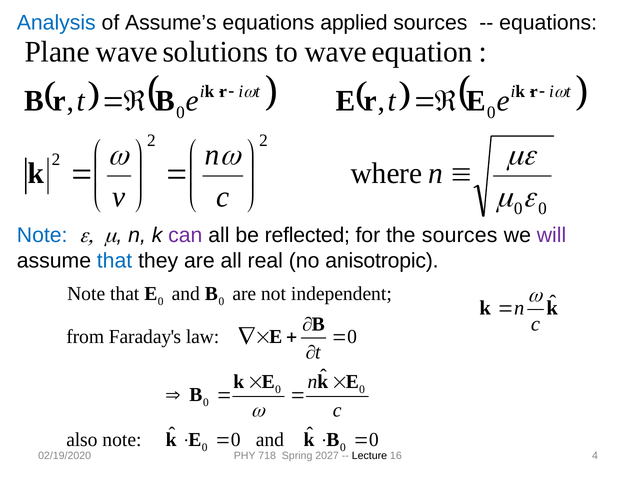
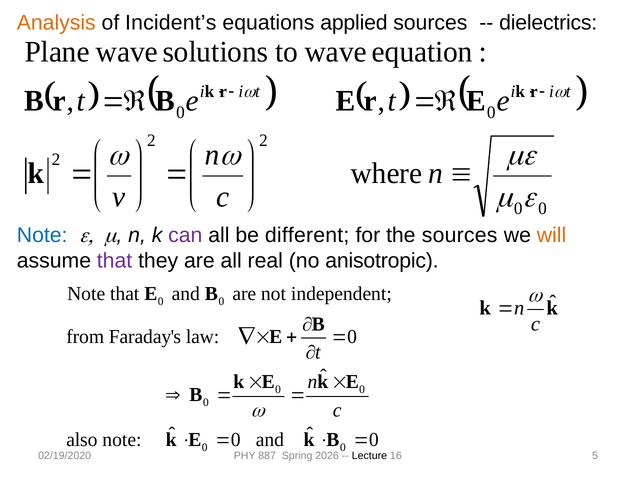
Analysis colour: blue -> orange
Assume’s: Assume’s -> Incident’s
equations at (548, 23): equations -> dielectrics
reflected: reflected -> different
will colour: purple -> orange
that at (115, 261) colour: blue -> purple
718: 718 -> 887
2027: 2027 -> 2026
4: 4 -> 5
